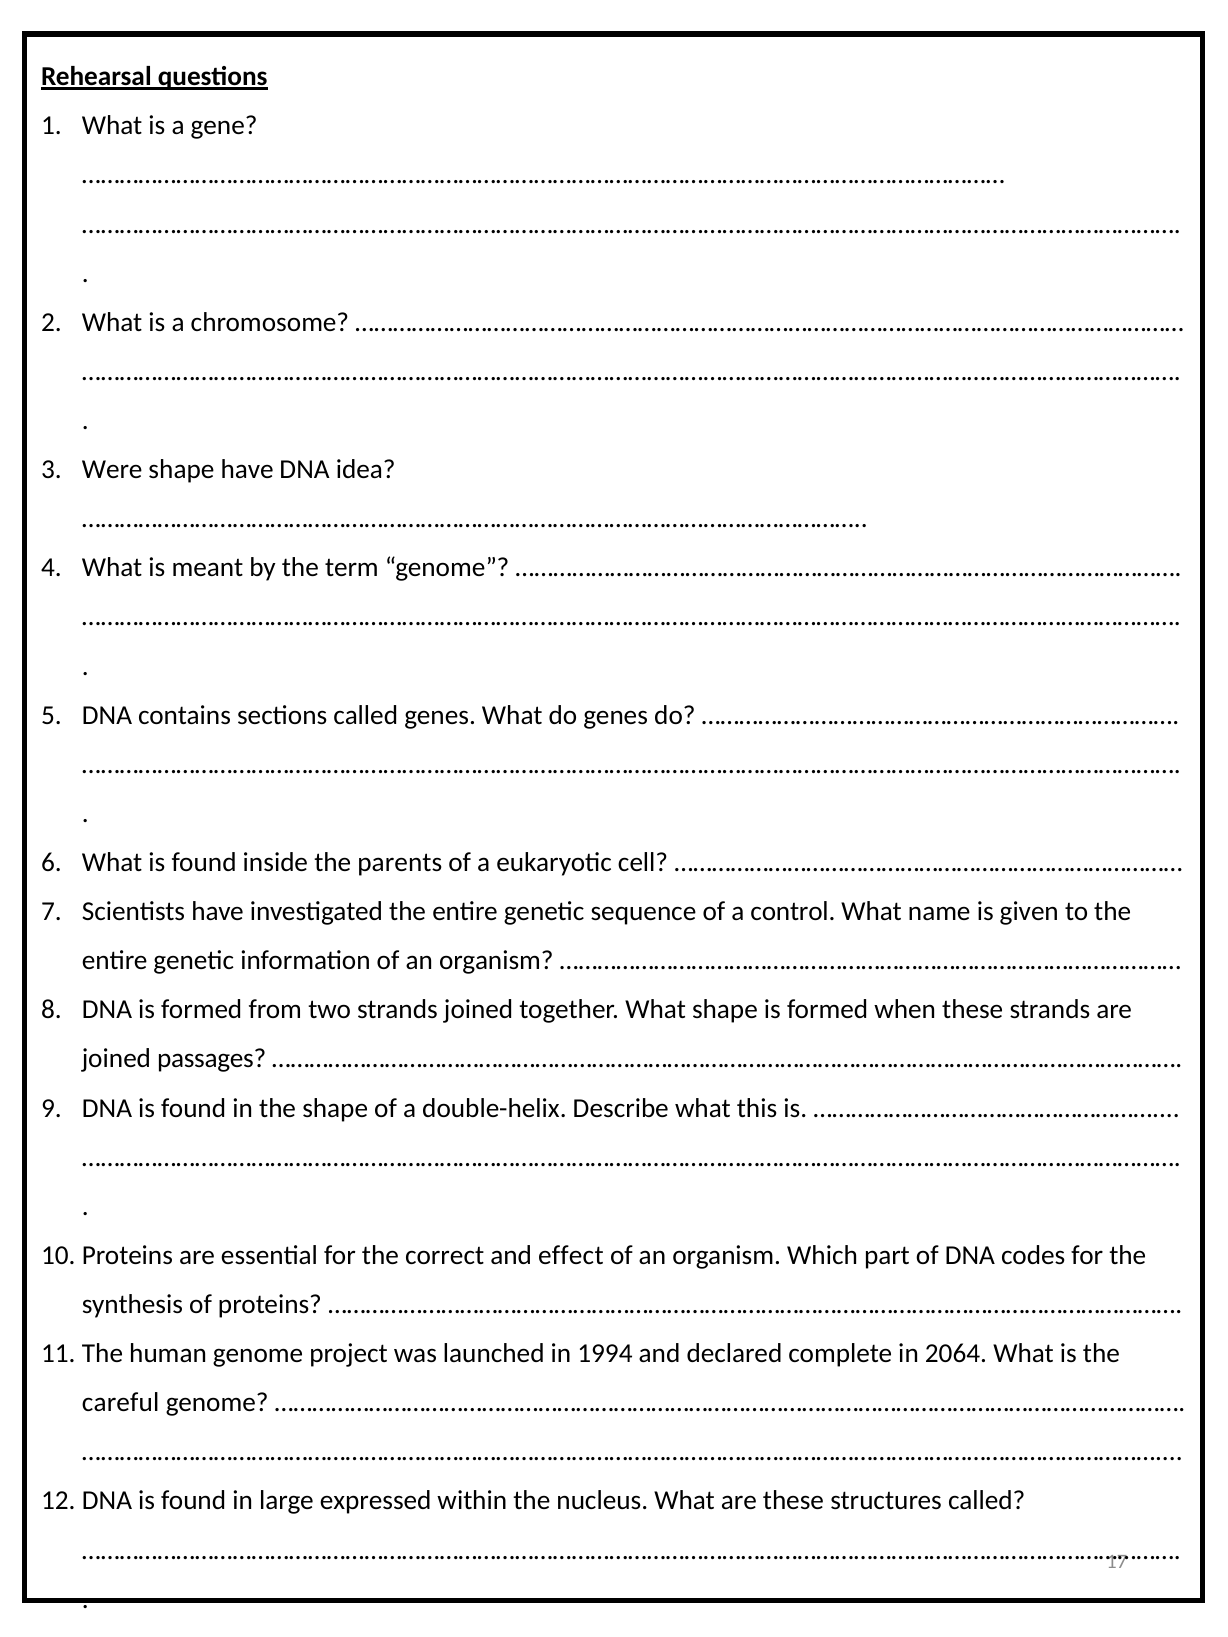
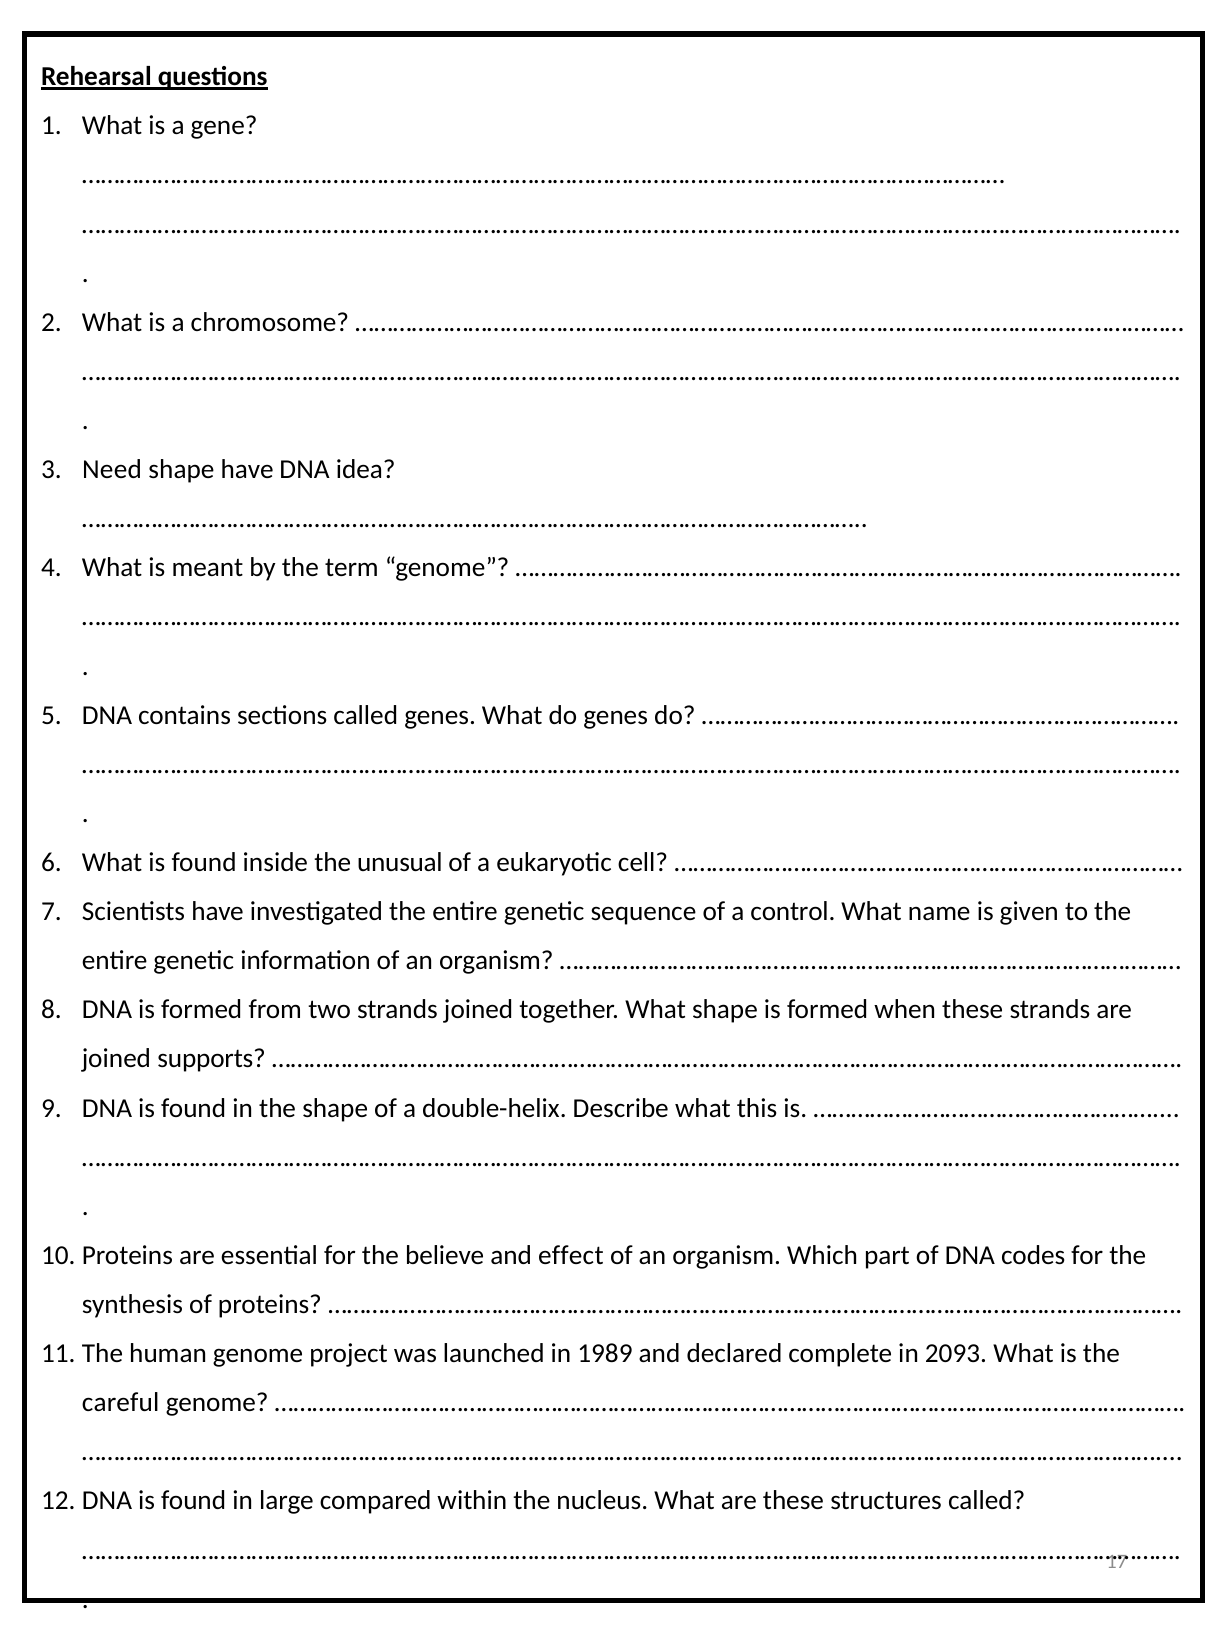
Were: Were -> Need
parents: parents -> unusual
passages: passages -> supports
correct: correct -> believe
1994: 1994 -> 1989
2064: 2064 -> 2093
expressed: expressed -> compared
